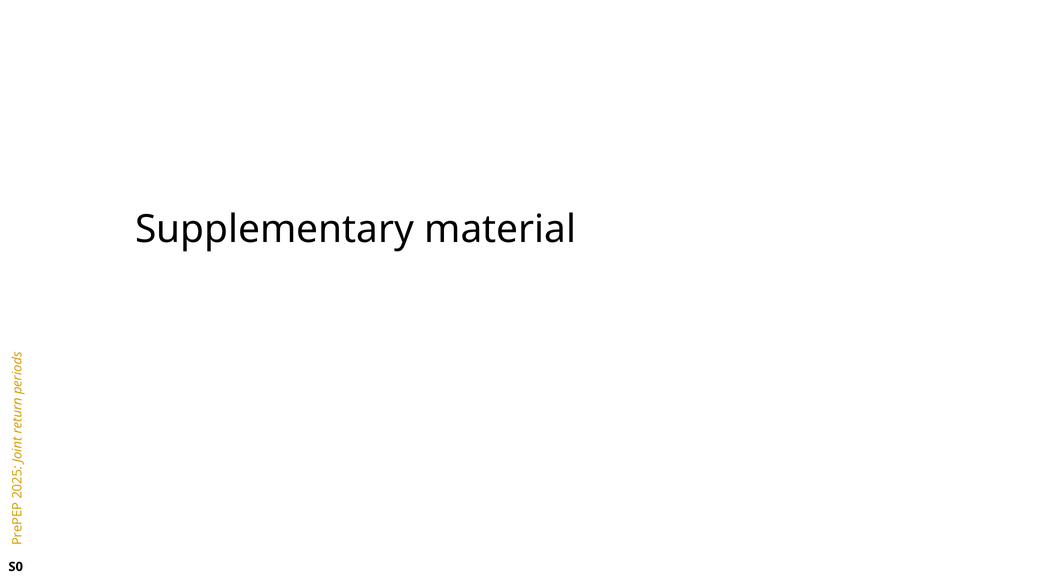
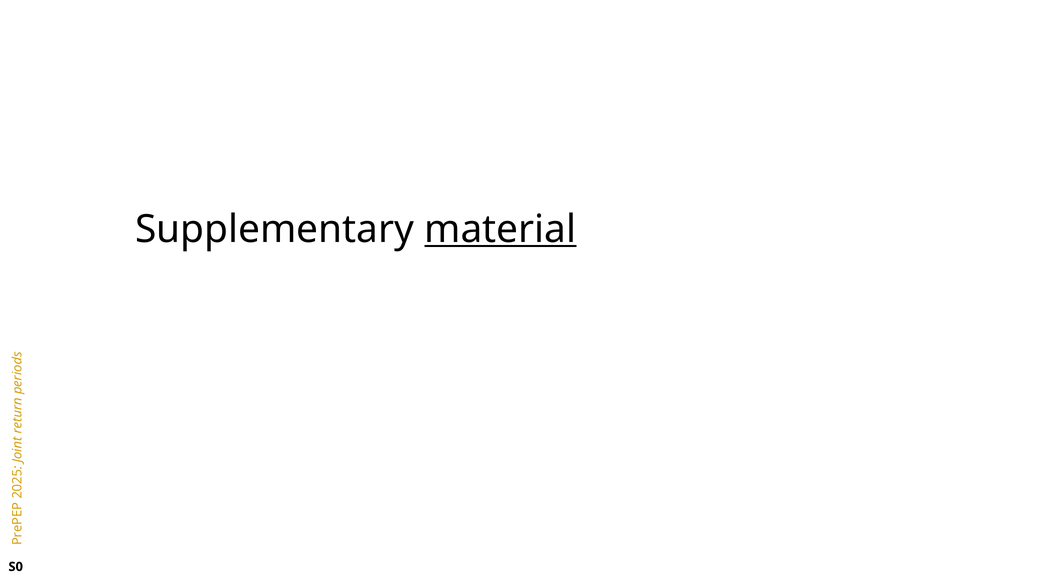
material underline: none -> present
